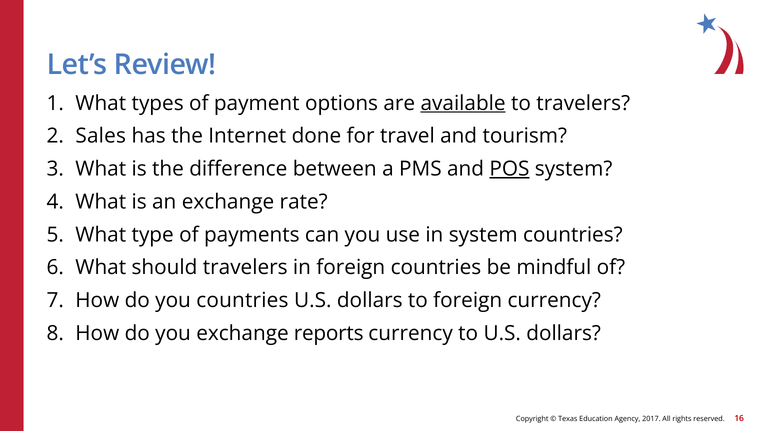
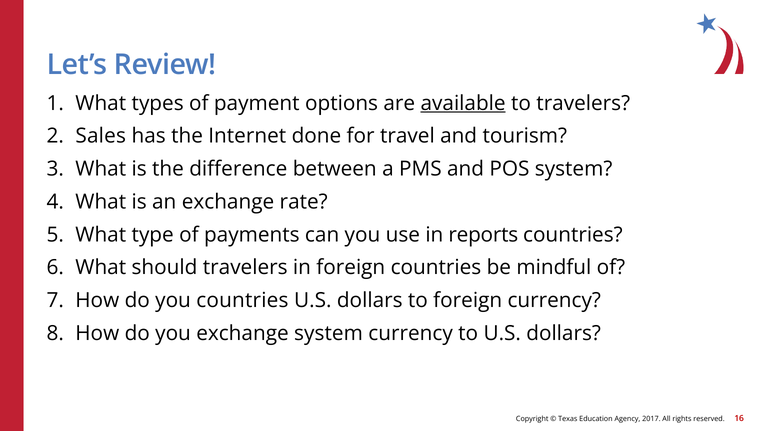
POS underline: present -> none
in system: system -> reports
exchange reports: reports -> system
